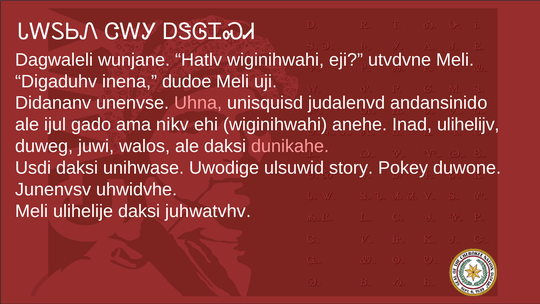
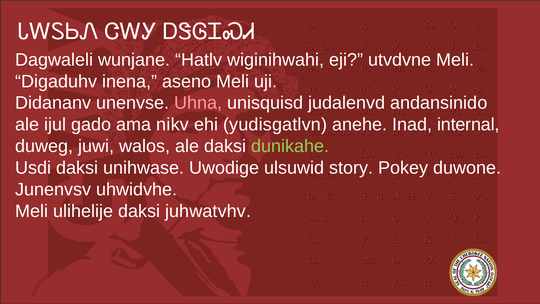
dudoe: dudoe -> aseno
ehi wiginihwahi: wiginihwahi -> yudisgatlvn
ulihelijv: ulihelijv -> internal
dunikahe colour: pink -> light green
